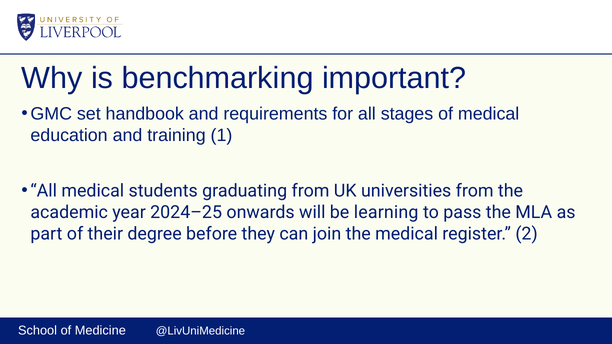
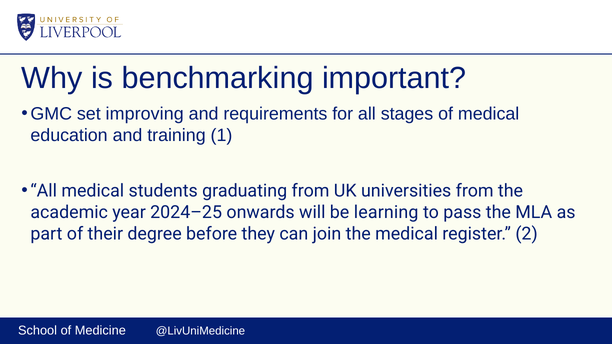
handbook: handbook -> improving
